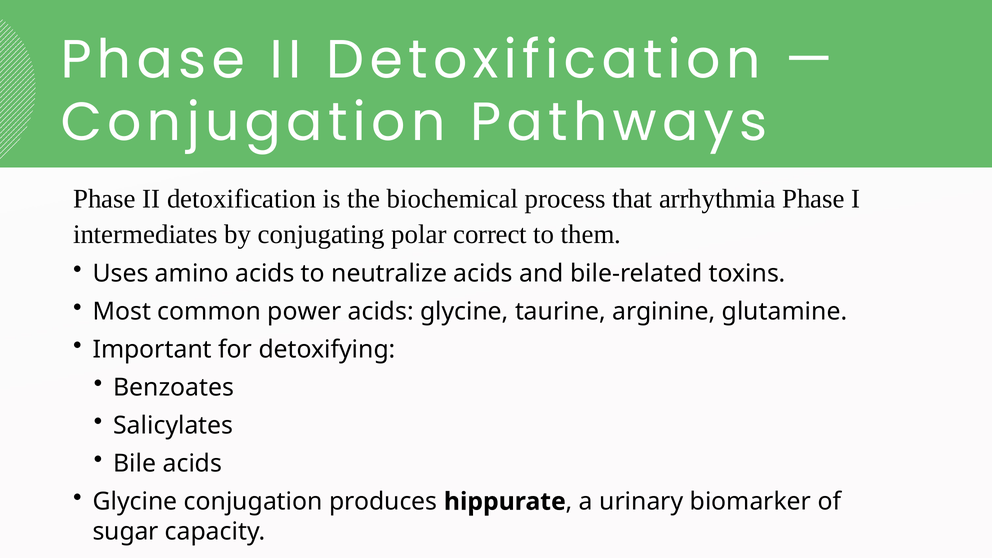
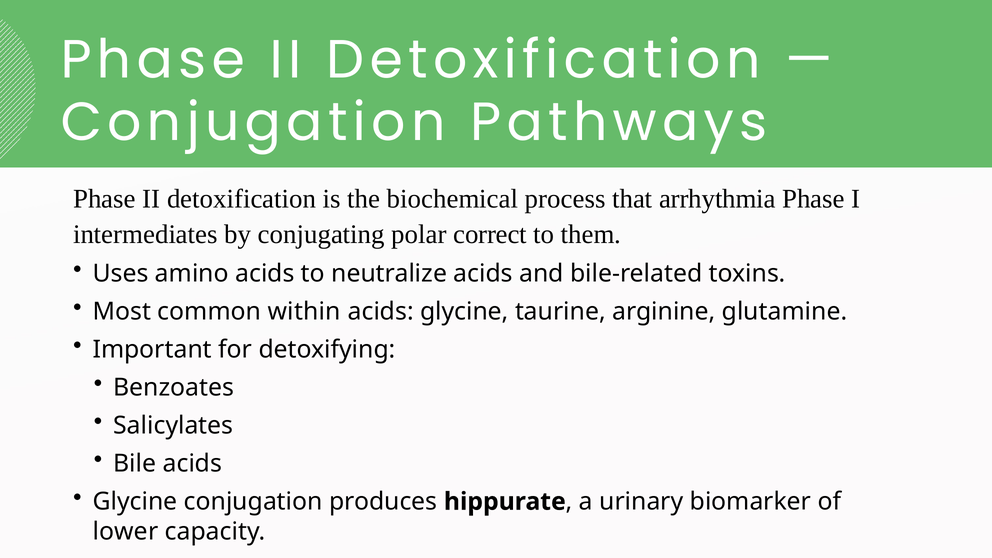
power: power -> within
sugar: sugar -> lower
